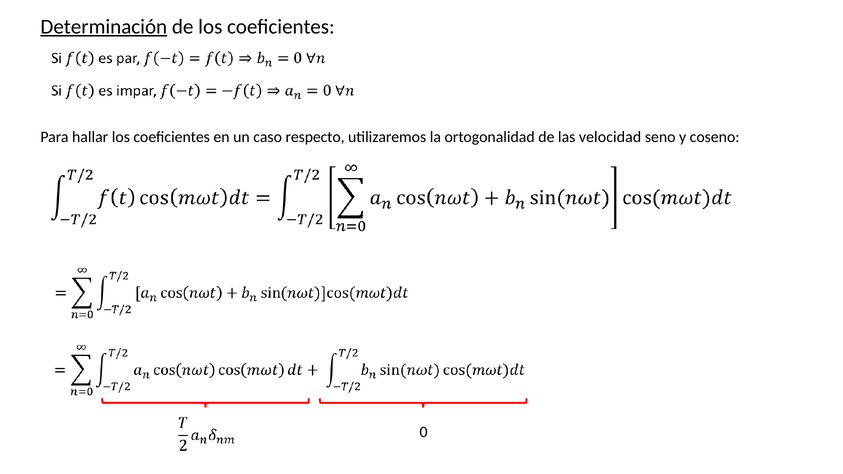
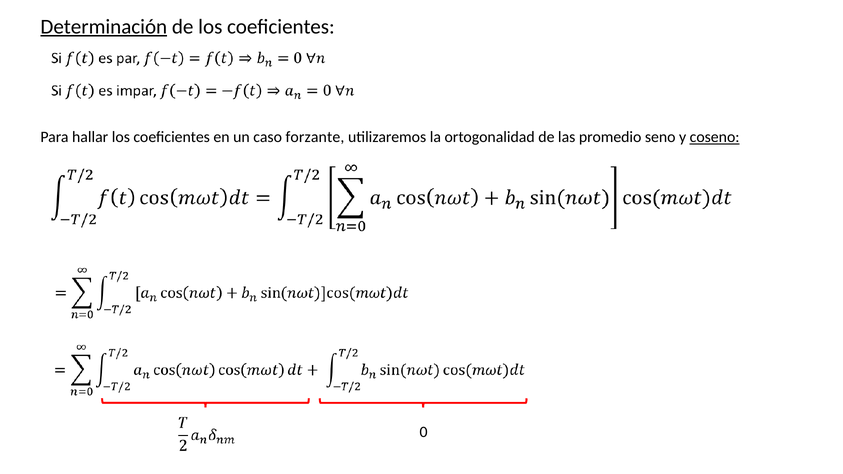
respecto: respecto -> forzante
velocidad: velocidad -> promedio
coseno underline: none -> present
